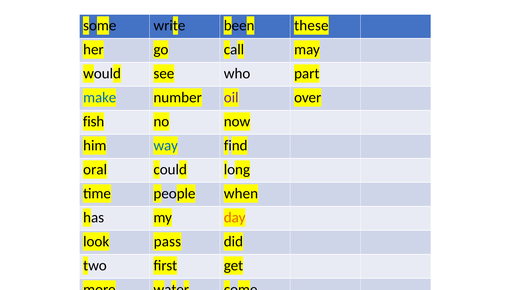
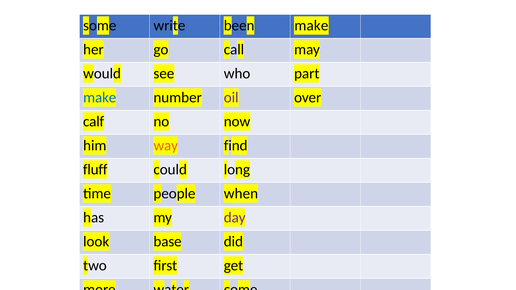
been these: these -> make
fish: fish -> calf
way colour: blue -> orange
oral: oral -> fluff
day colour: orange -> purple
pass: pass -> base
